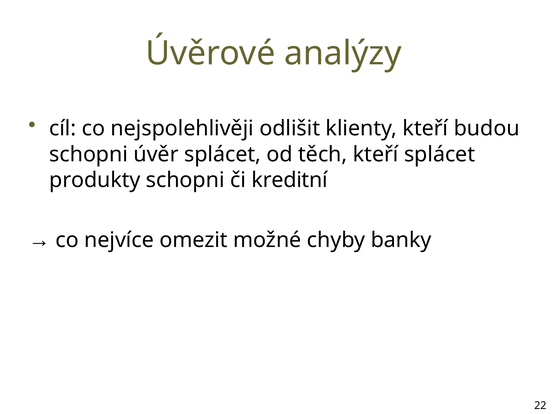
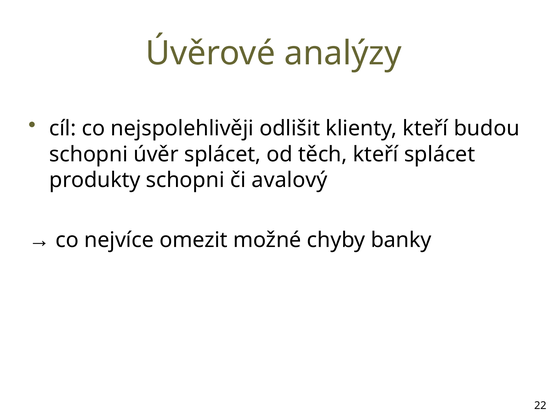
kreditní: kreditní -> avalový
